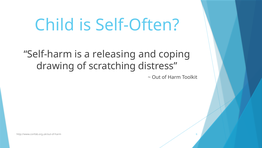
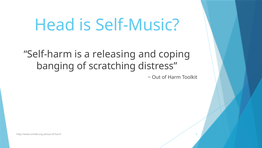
Child: Child -> Head
Self-Often: Self-Often -> Self-Music
drawing: drawing -> banging
